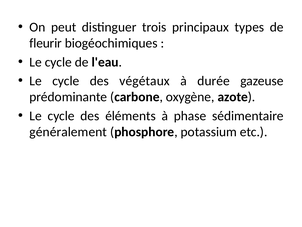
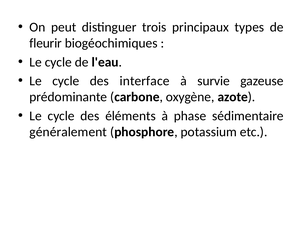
végétaux: végétaux -> interface
durée: durée -> survie
